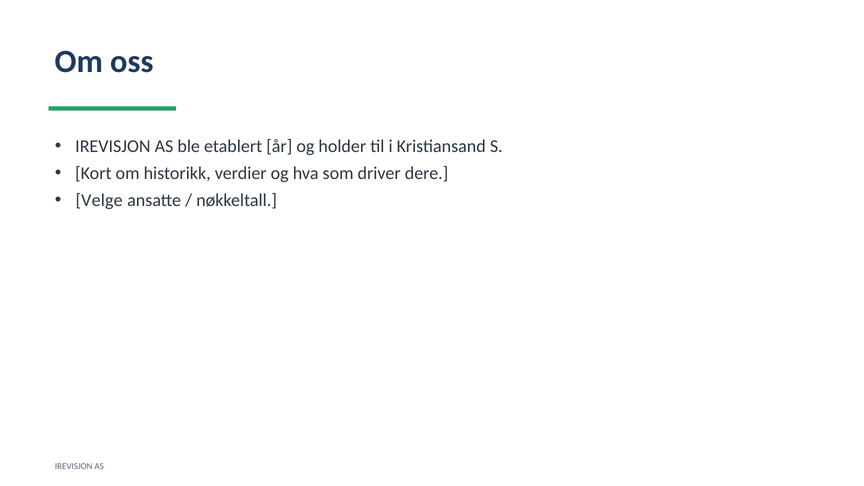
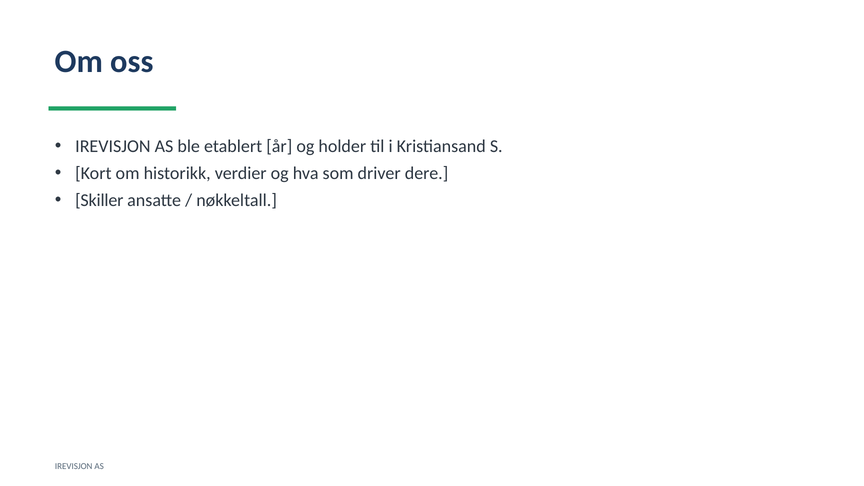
Velge: Velge -> Skiller
